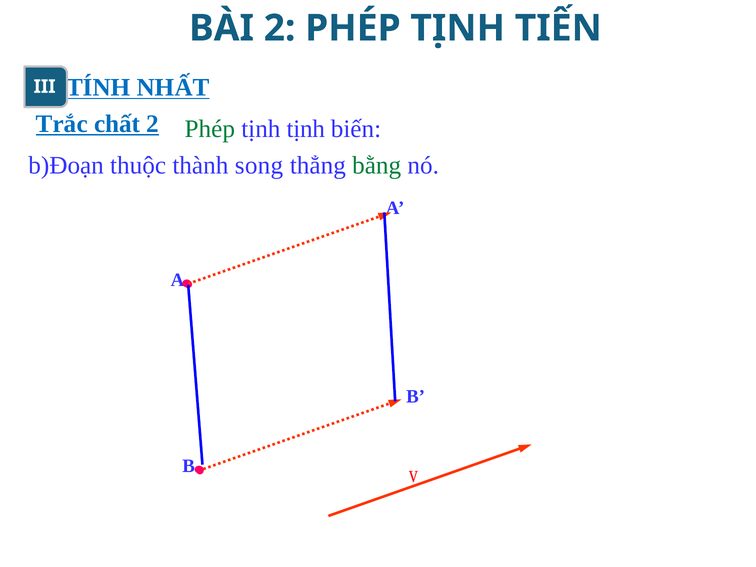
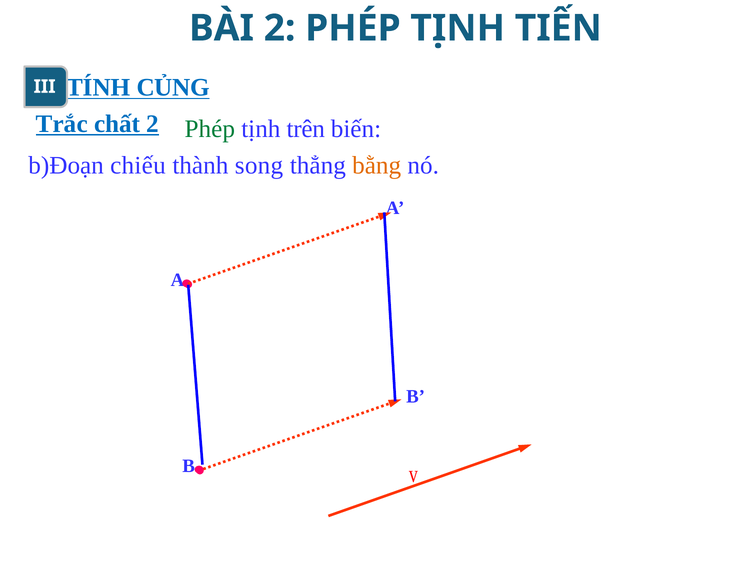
NHẤT: NHẤT -> CỦNG
tịnh tịnh: tịnh -> trên
thuộc: thuộc -> chiếu
bằng colour: green -> orange
